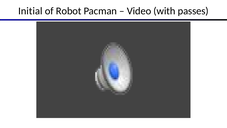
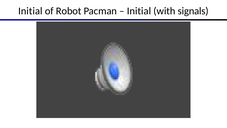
Video at (139, 11): Video -> Initial
passes: passes -> signals
